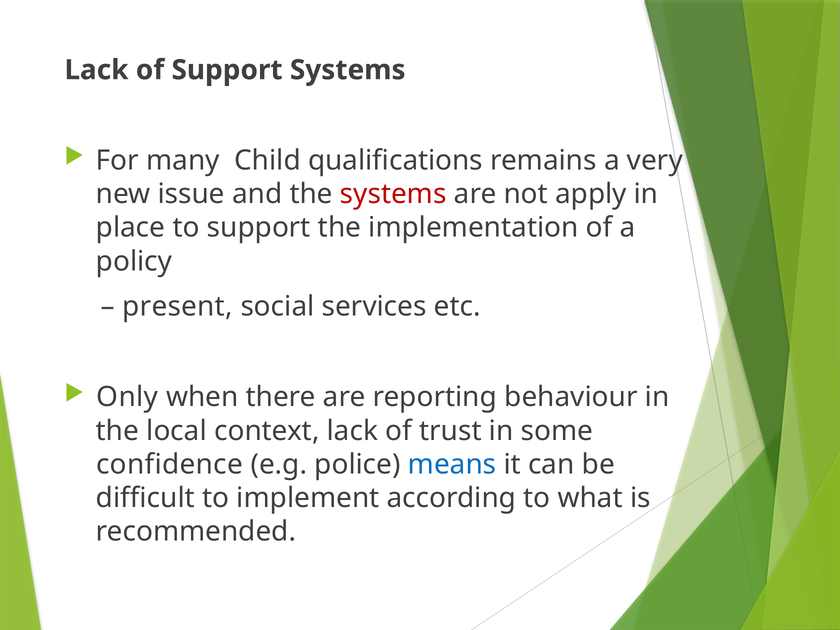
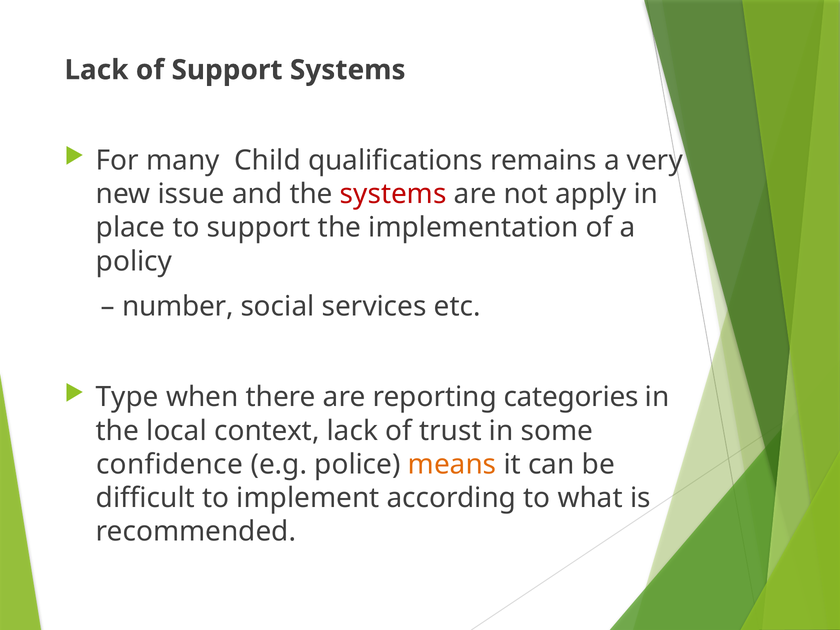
present: present -> number
Only: Only -> Type
behaviour: behaviour -> categories
means colour: blue -> orange
